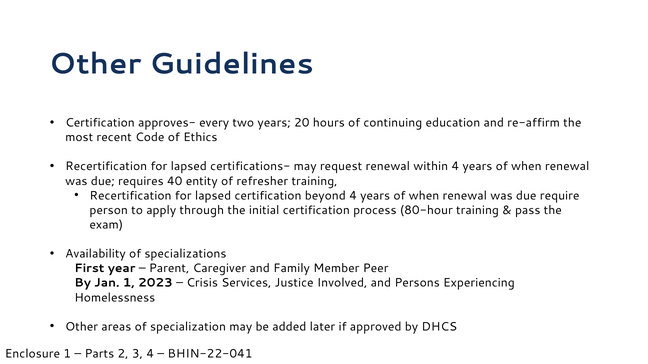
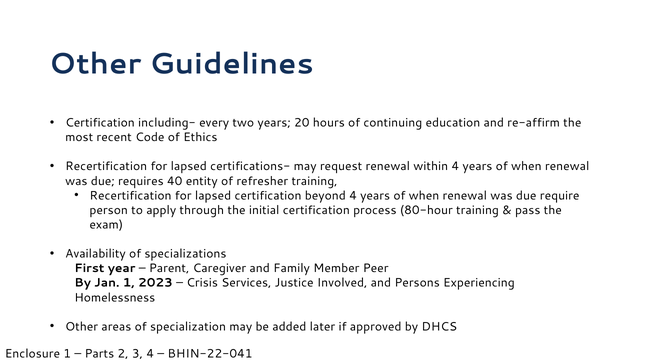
approves-: approves- -> including-
